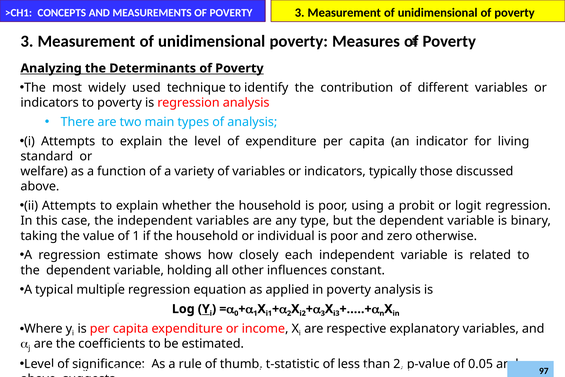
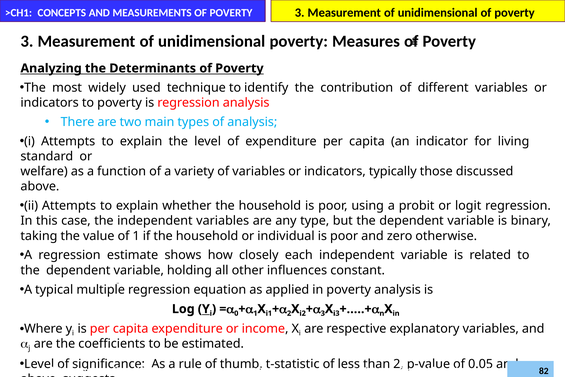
97: 97 -> 82
